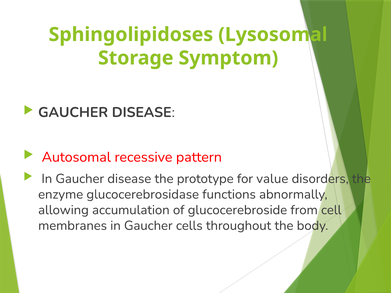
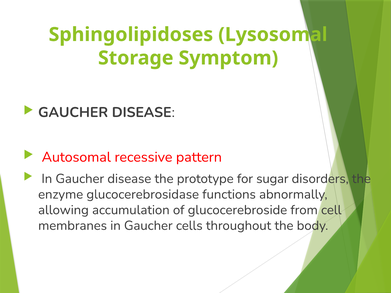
value: value -> sugar
